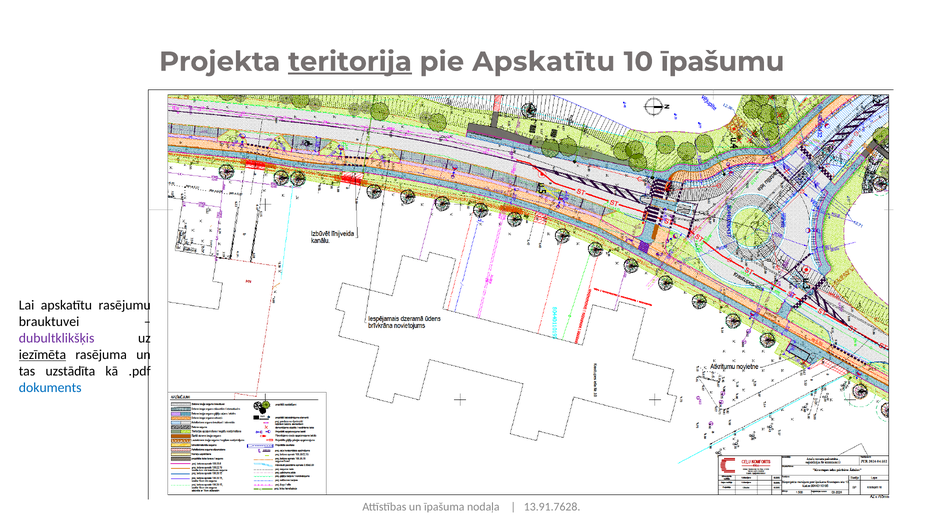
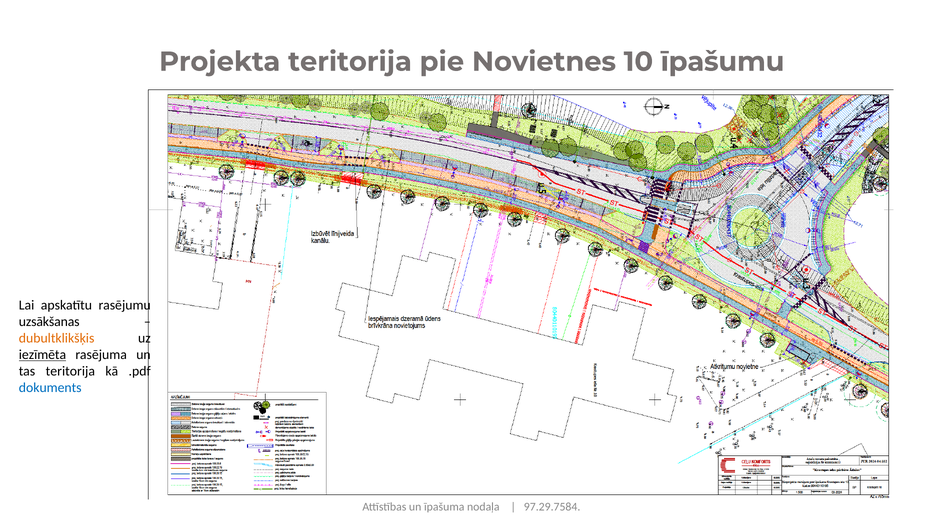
teritorija at (350, 62) underline: present -> none
pie Apskatītu: Apskatītu -> Novietnes
brauktuvei: brauktuvei -> uzsākšanas
dubultklikšķis colour: purple -> orange
tas uzstādīta: uzstādīta -> teritorija
13.91.7628: 13.91.7628 -> 97.29.7584
